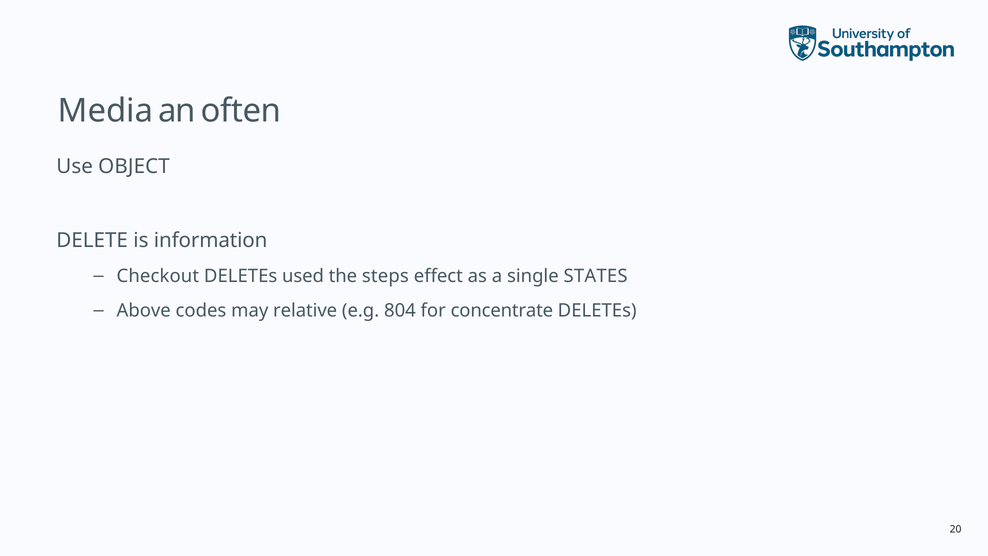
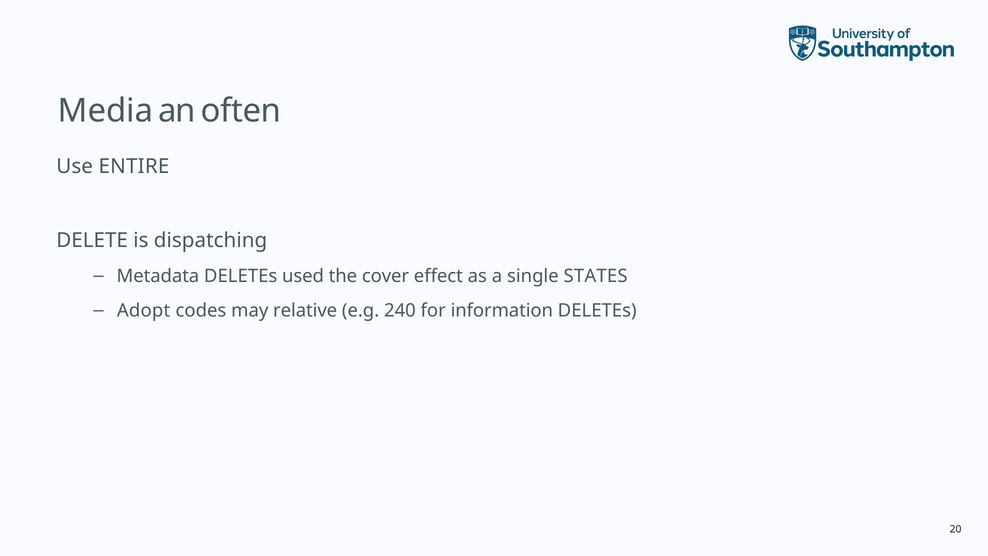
OBJECT: OBJECT -> ENTIRE
information: information -> dispatching
Checkout: Checkout -> Metadata
steps: steps -> cover
Above: Above -> Adopt
804: 804 -> 240
concentrate: concentrate -> information
